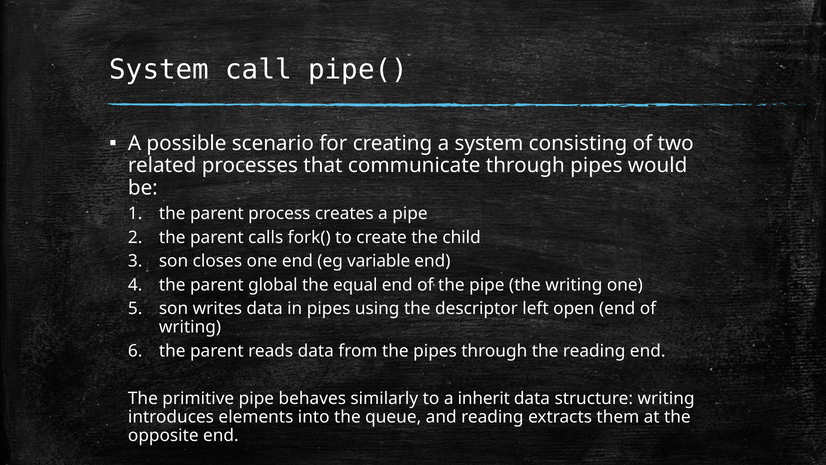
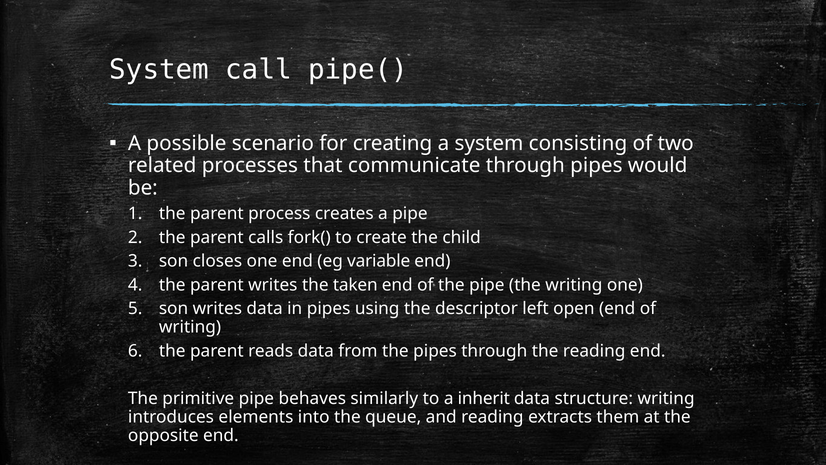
parent global: global -> writes
equal: equal -> taken
